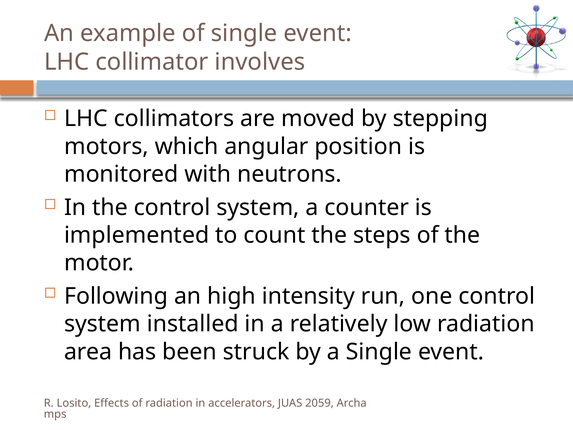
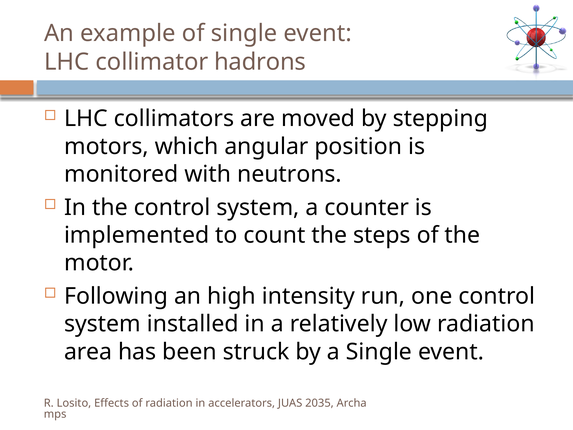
involves: involves -> hadrons
2059: 2059 -> 2035
